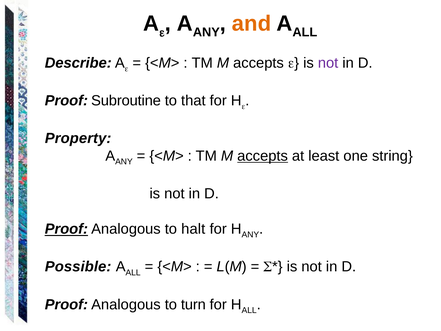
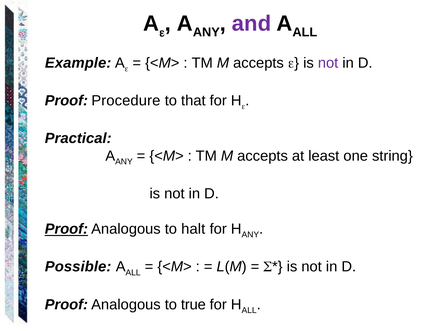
and colour: orange -> purple
Describe: Describe -> Example
Subroutine: Subroutine -> Procedure
Property: Property -> Practical
accepts at (263, 156) underline: present -> none
turn: turn -> true
